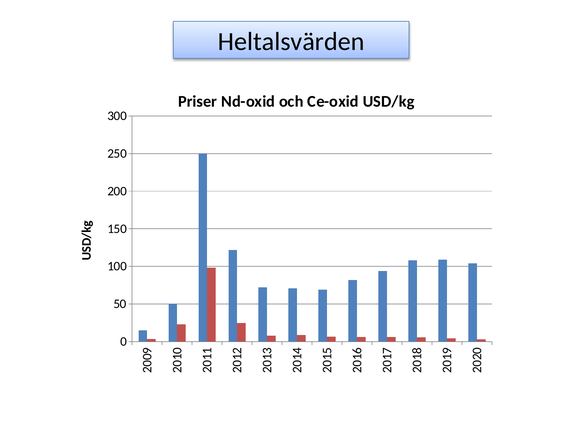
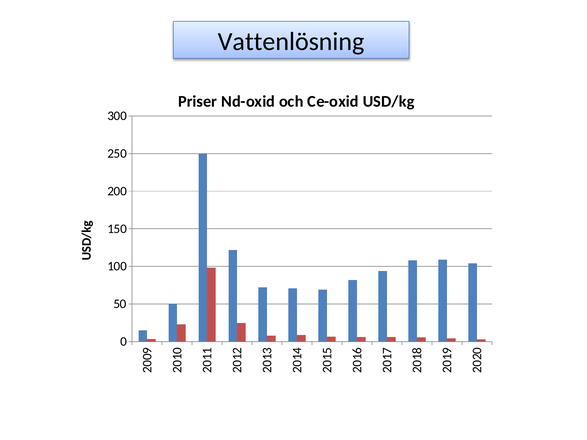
Heltalsvärden: Heltalsvärden -> Vattenlösning
